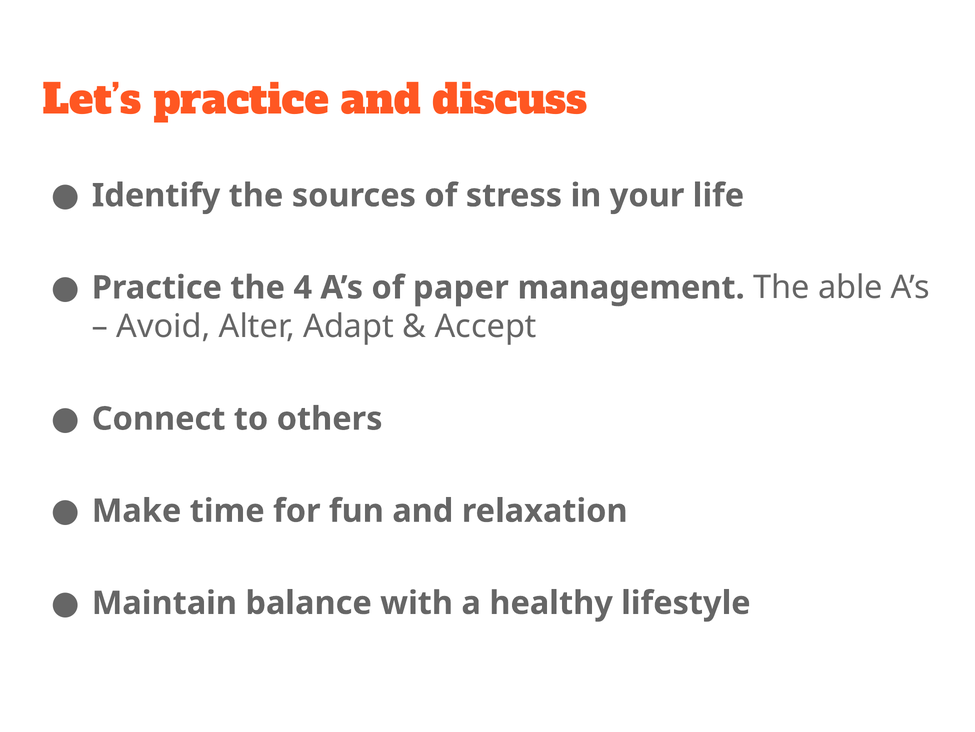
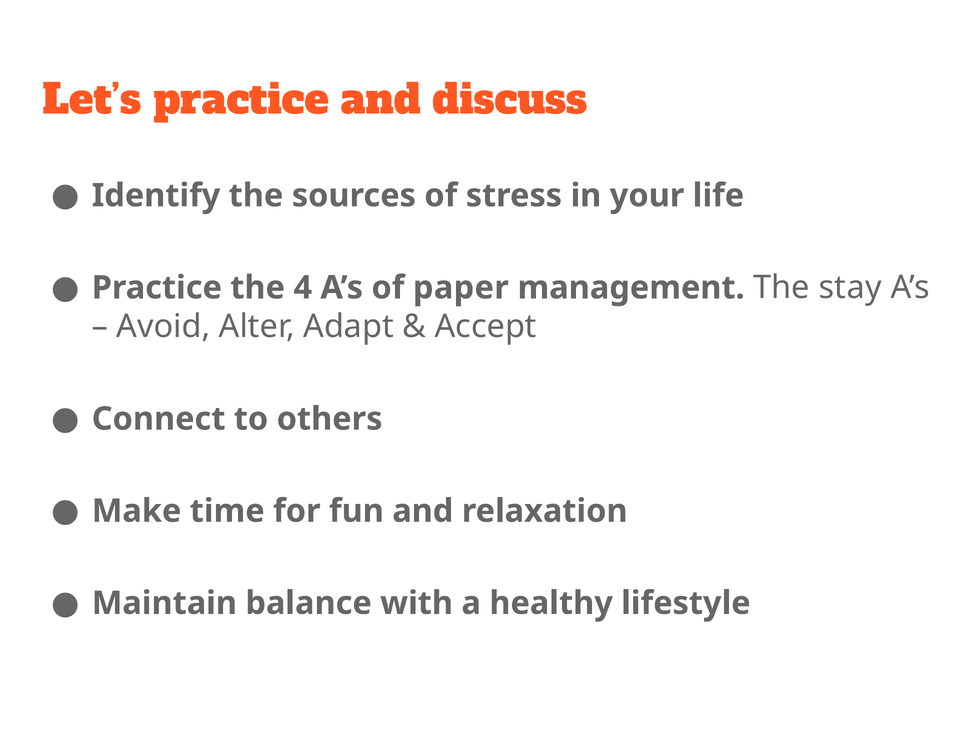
able: able -> stay
